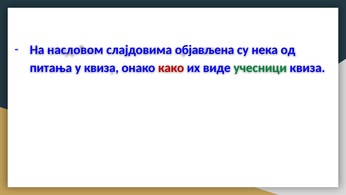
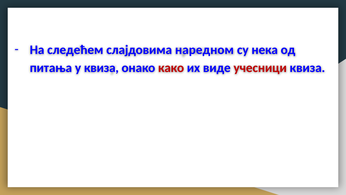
насловом: насловом -> следећем
објављена: објављена -> наредном
учесници colour: green -> red
